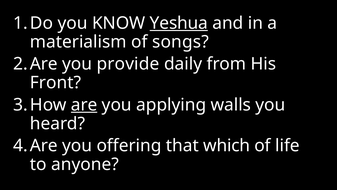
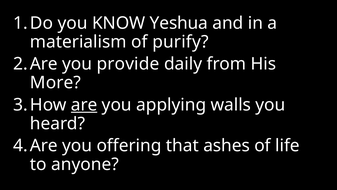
Yeshua underline: present -> none
songs: songs -> purify
Front: Front -> More
which: which -> ashes
